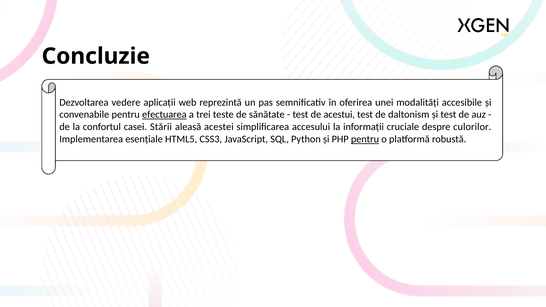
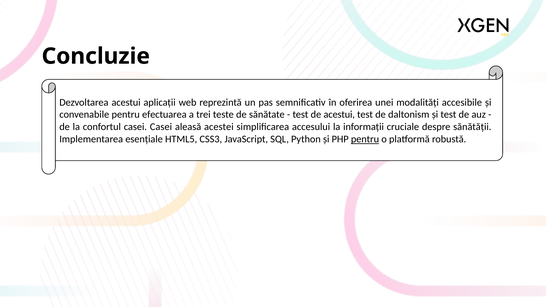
Dezvoltarea vedere: vedere -> acestui
efectuarea underline: present -> none
casei Stării: Stării -> Casei
culorilor: culorilor -> sănătății
